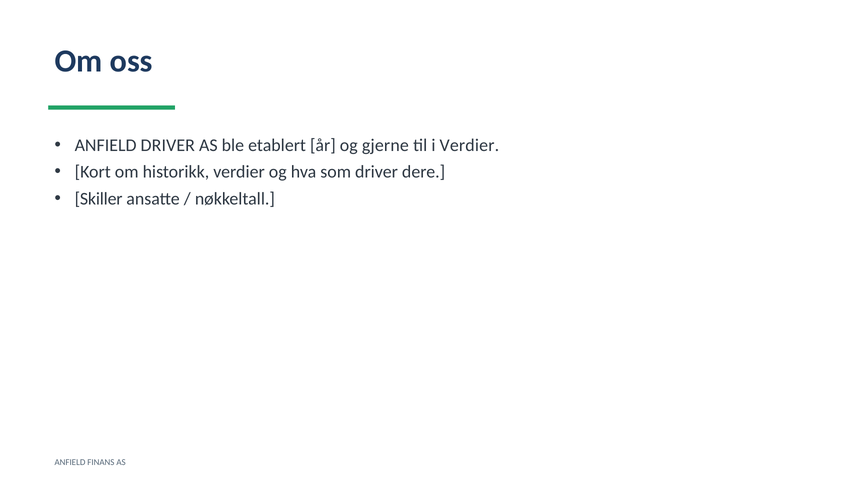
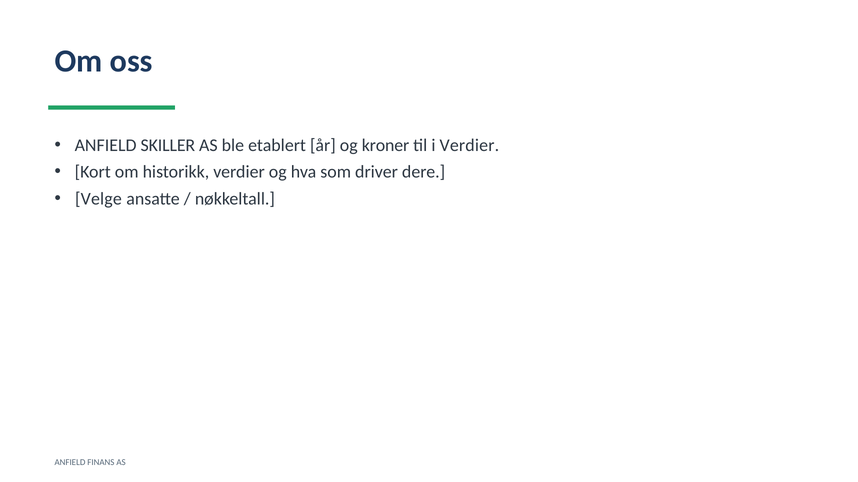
ANFIELD DRIVER: DRIVER -> SKILLER
gjerne: gjerne -> kroner
Skiller: Skiller -> Velge
